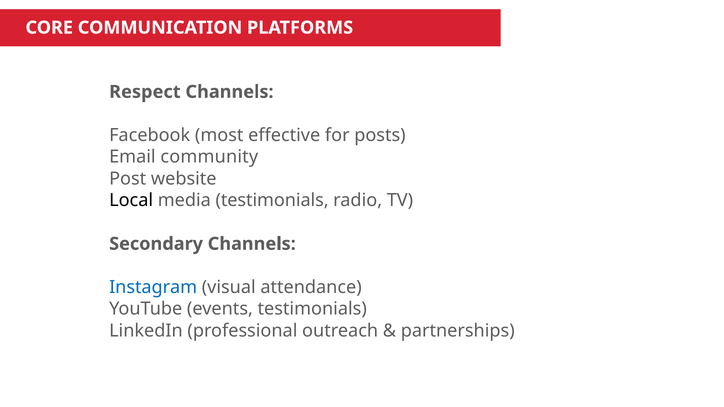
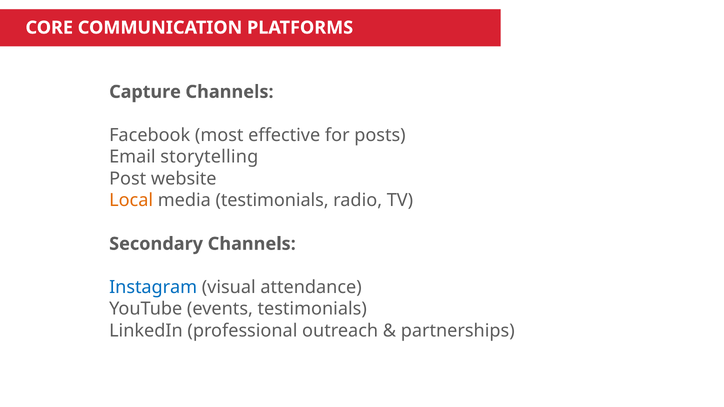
Respect: Respect -> Capture
community: community -> storytelling
Local colour: black -> orange
